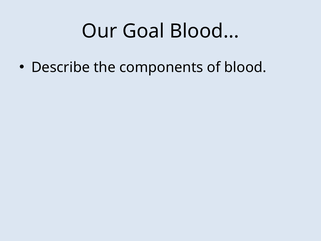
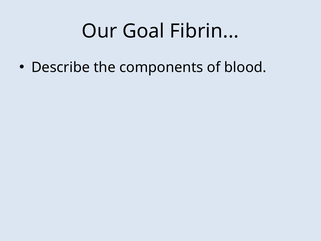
Goal Blood: Blood -> Fibrin
